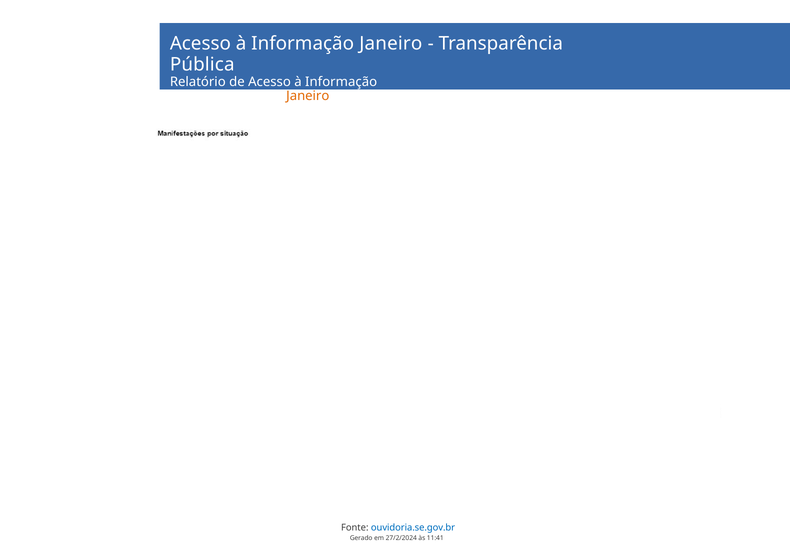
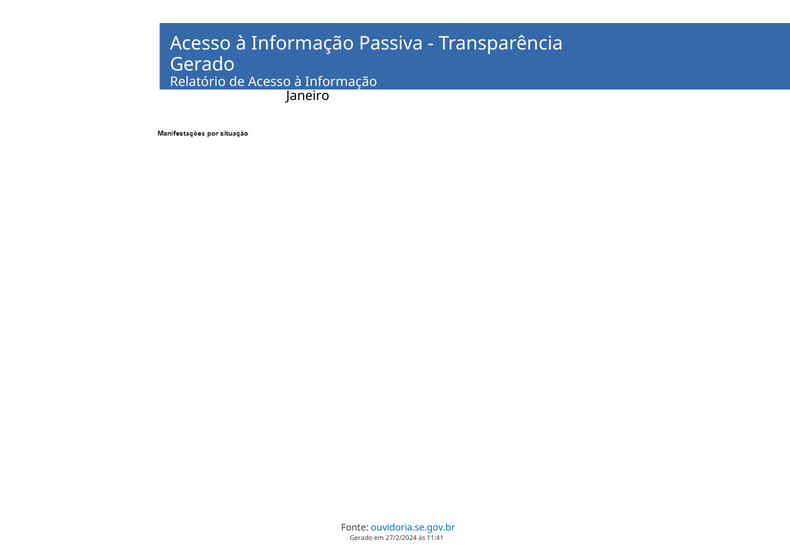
Informação Janeiro: Janeiro -> Passiva
Pública at (202, 65): Pública -> Gerado
Janeiro at (308, 96) colour: orange -> black
